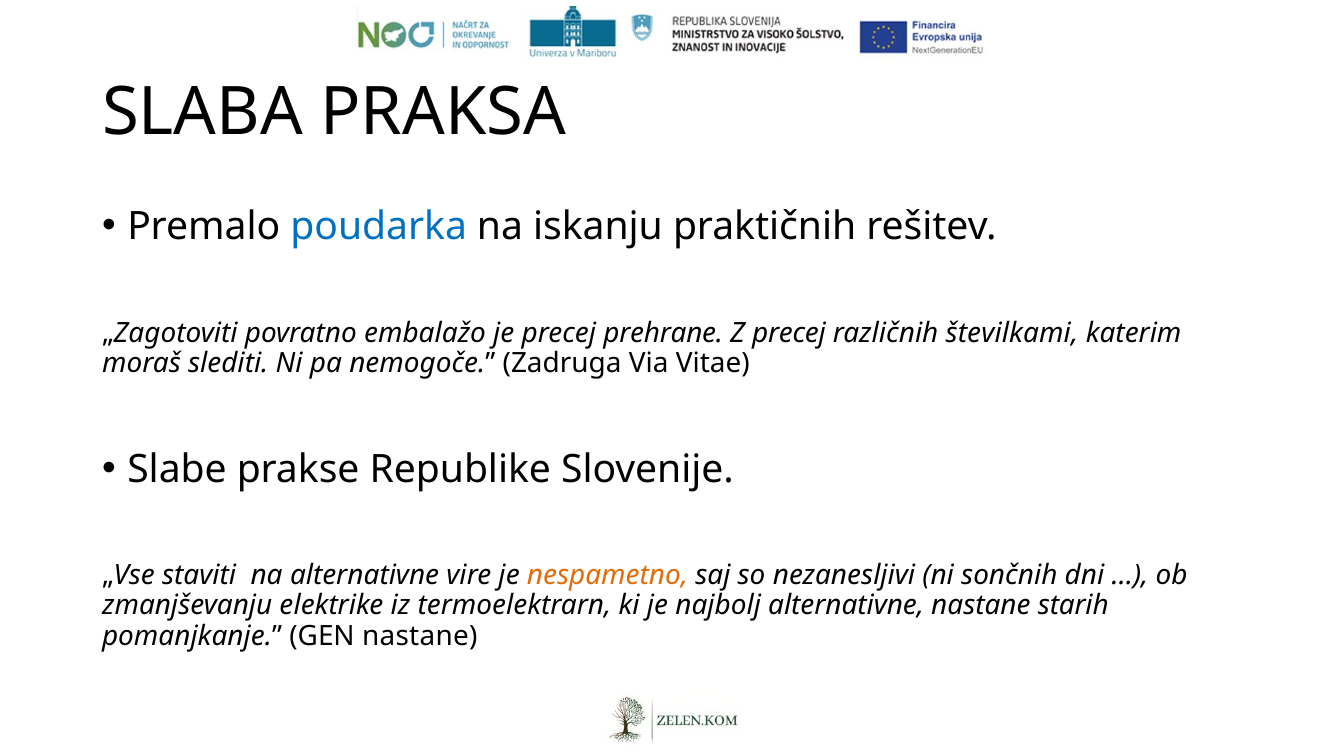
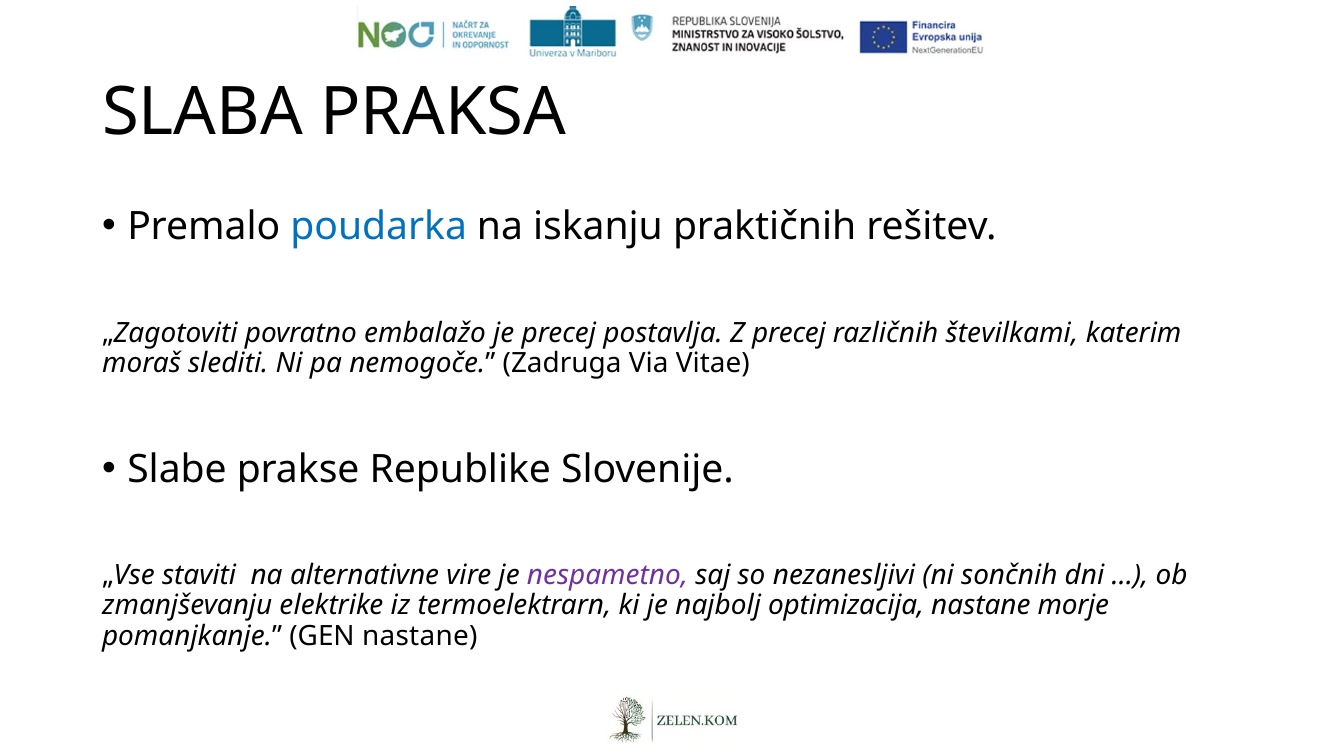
prehrane: prehrane -> postavlja
nespametno colour: orange -> purple
najbolj alternativne: alternativne -> optimizacija
starih: starih -> morje
